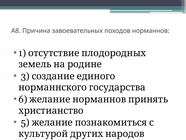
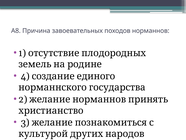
3: 3 -> 4
6: 6 -> 2
5: 5 -> 3
